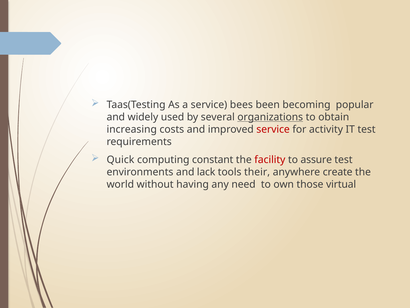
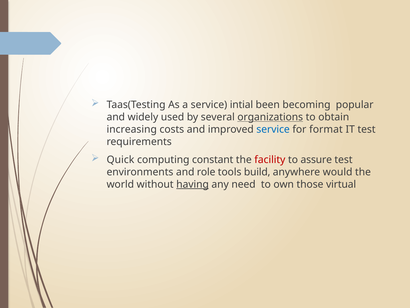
bees: bees -> intial
service at (273, 129) colour: red -> blue
activity: activity -> format
lack: lack -> role
their: their -> build
create: create -> would
having underline: none -> present
